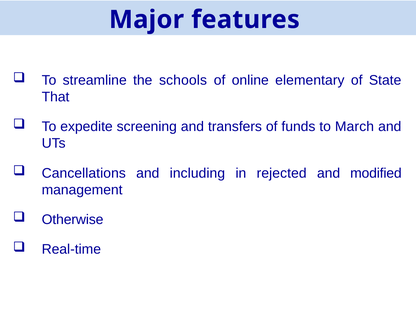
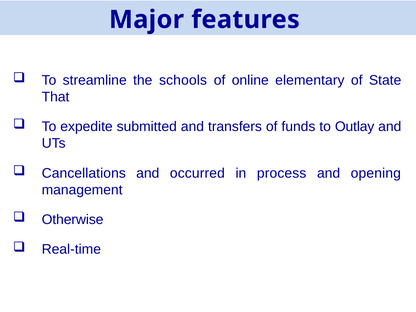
screening: screening -> submitted
March: March -> Outlay
including: including -> occurred
rejected: rejected -> process
modified: modified -> opening
